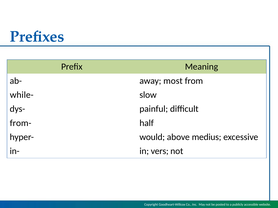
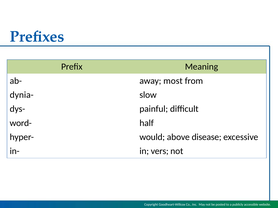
while-: while- -> dynia-
from-: from- -> word-
medius: medius -> disease
